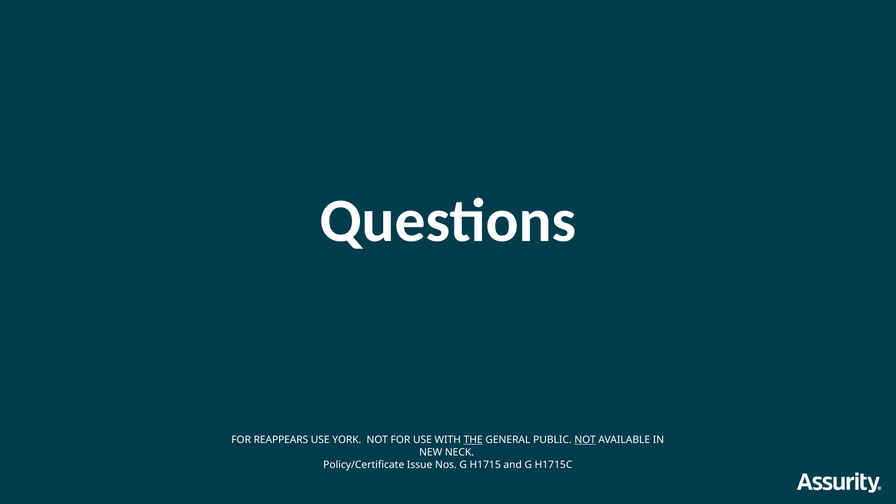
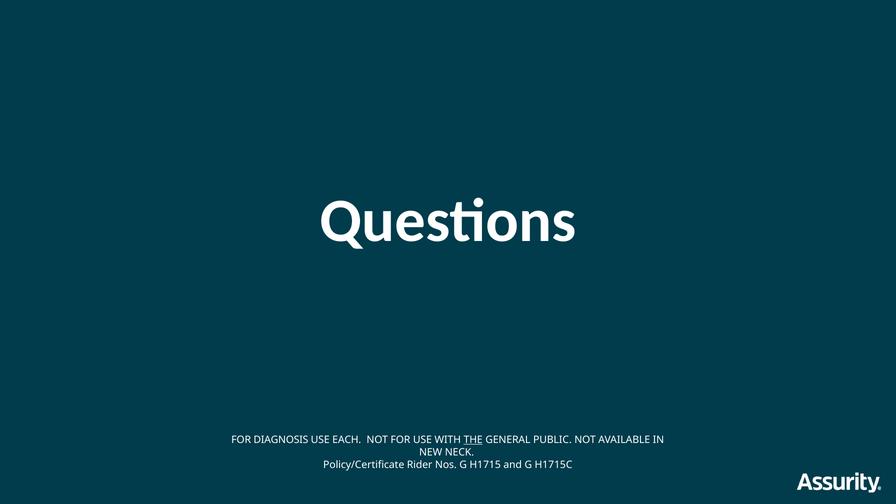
REAPPEARS: REAPPEARS -> DIAGNOSIS
YORK: YORK -> EACH
NOT at (585, 440) underline: present -> none
Issue: Issue -> Rider
